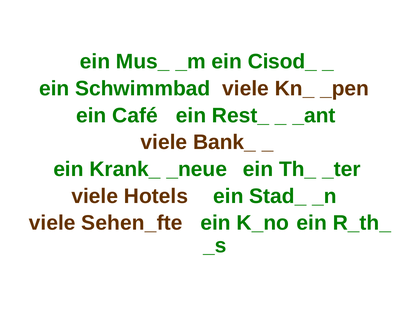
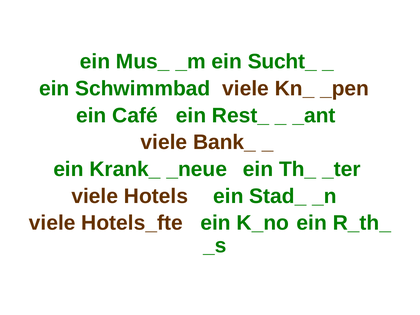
Cisod_: Cisod_ -> Sucht_
Sehen_fte: Sehen_fte -> Hotels_fte
